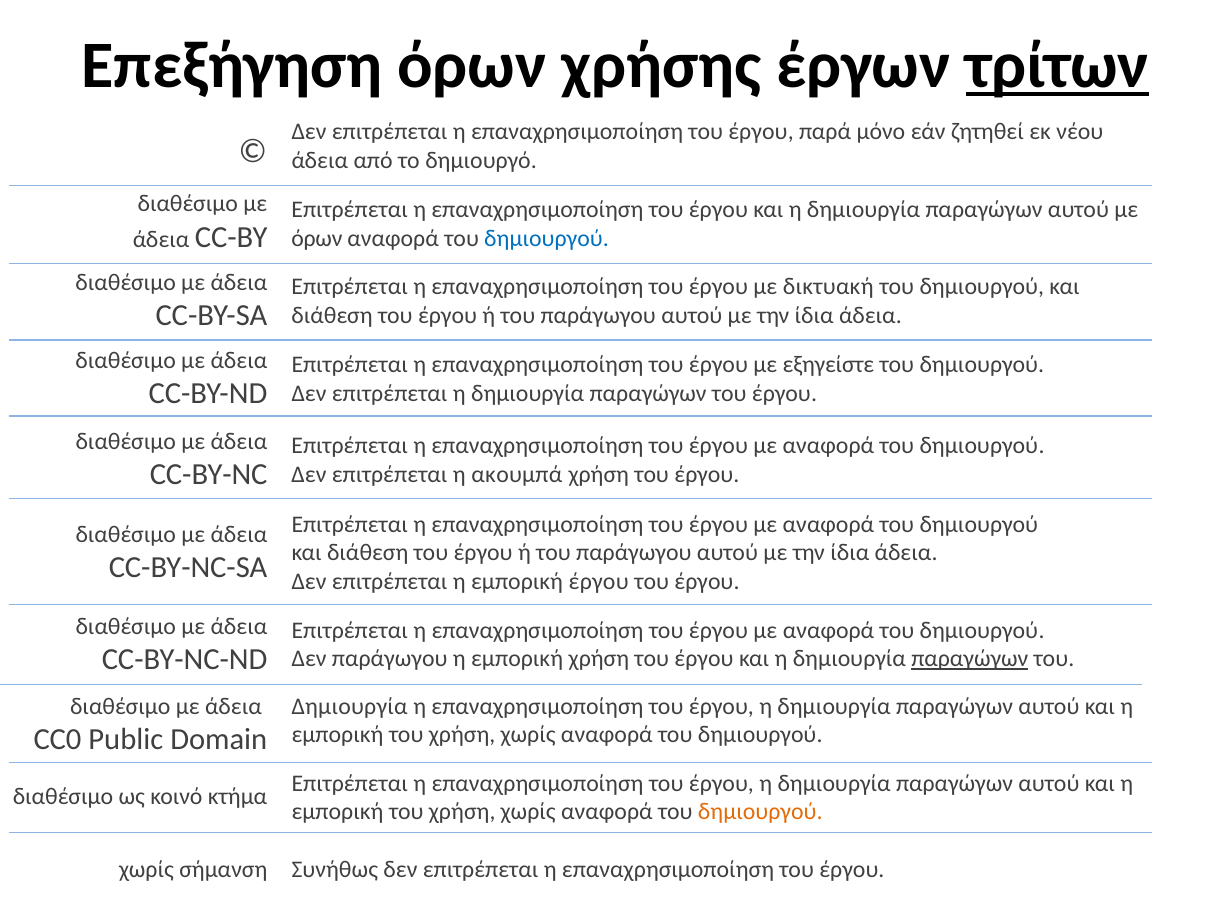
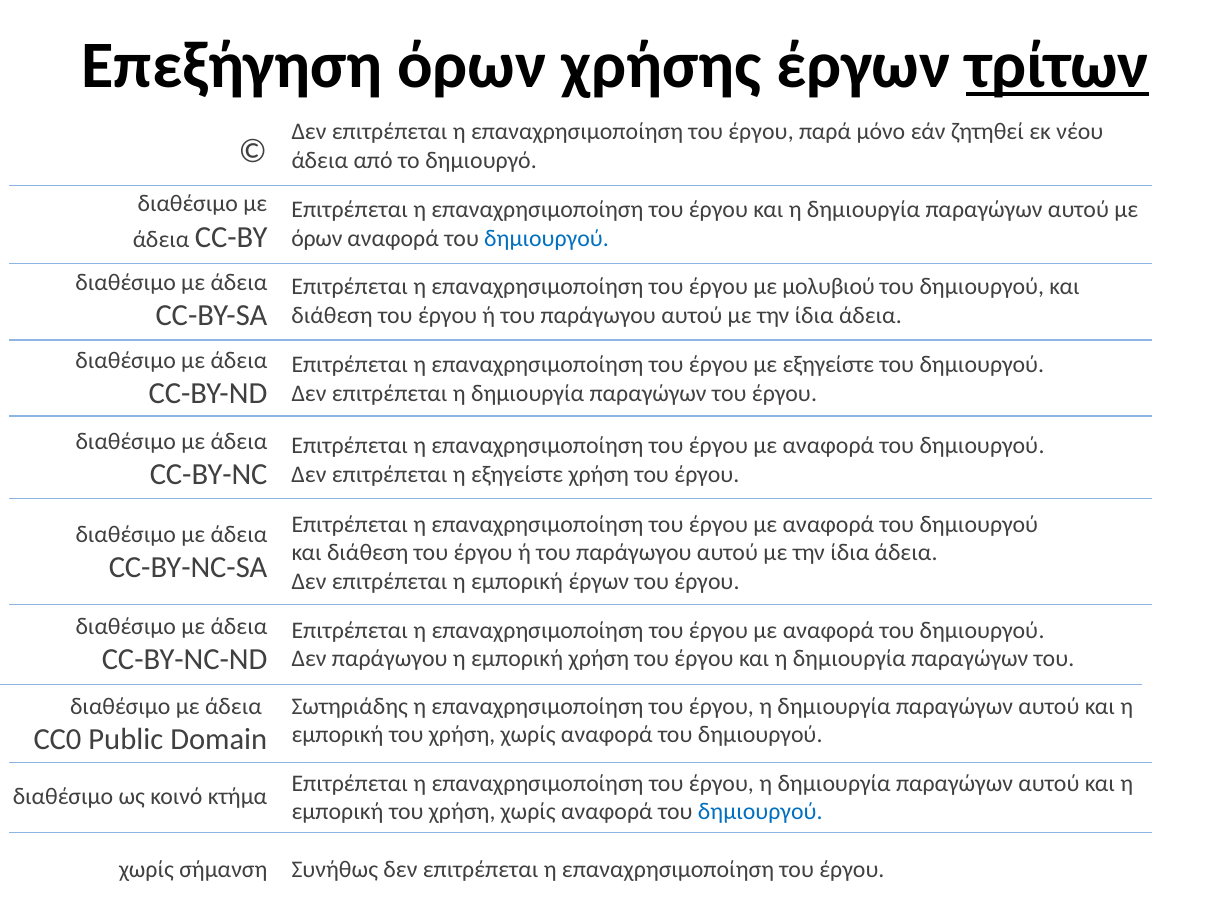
δικτυακή: δικτυακή -> μολυβιού
η ακουμπά: ακουμπά -> εξηγείστε
εμπορική έργου: έργου -> έργων
παραγώγων at (970, 659) underline: present -> none
Δημιουργία at (350, 706): Δημιουργία -> Σωτηριάδης
δημιουργού at (760, 812) colour: orange -> blue
